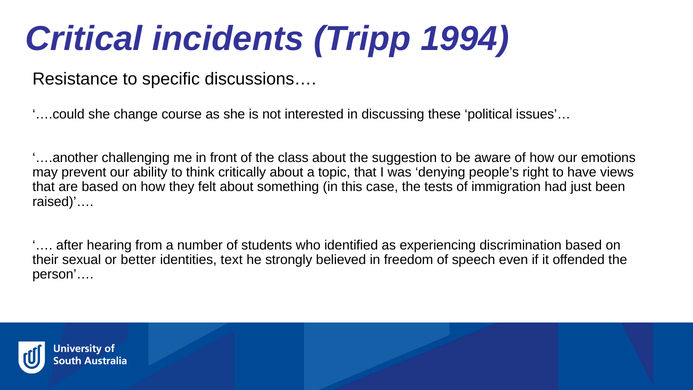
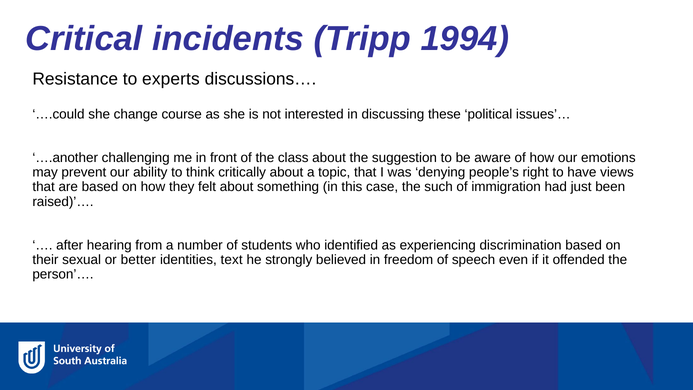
specific: specific -> experts
tests: tests -> such
